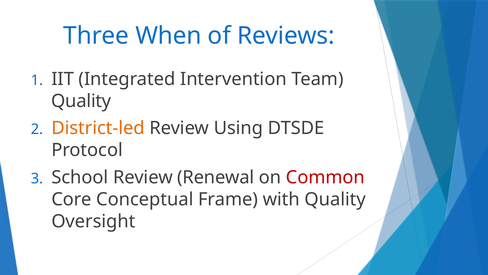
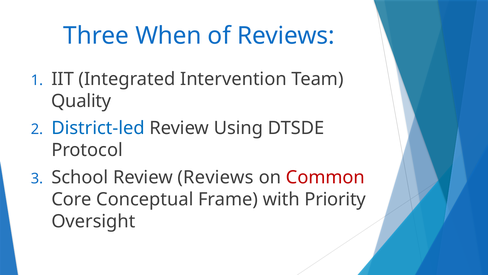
District-led colour: orange -> blue
Review Renewal: Renewal -> Reviews
with Quality: Quality -> Priority
